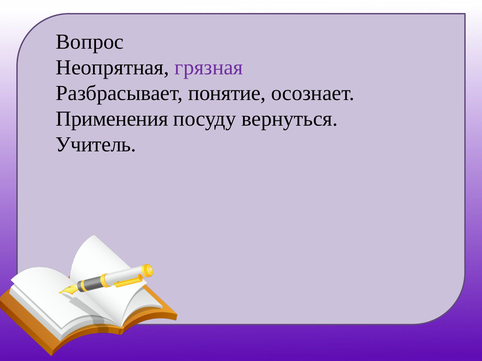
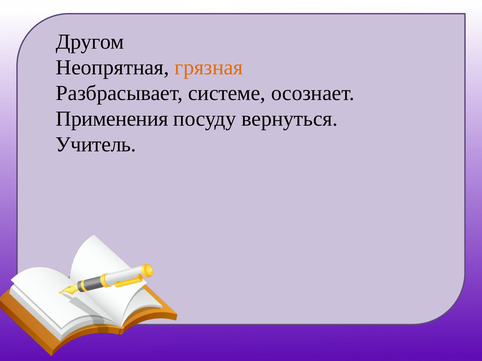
Вопрос: Вопрос -> Другом
грязная colour: purple -> orange
понятие: понятие -> системе
